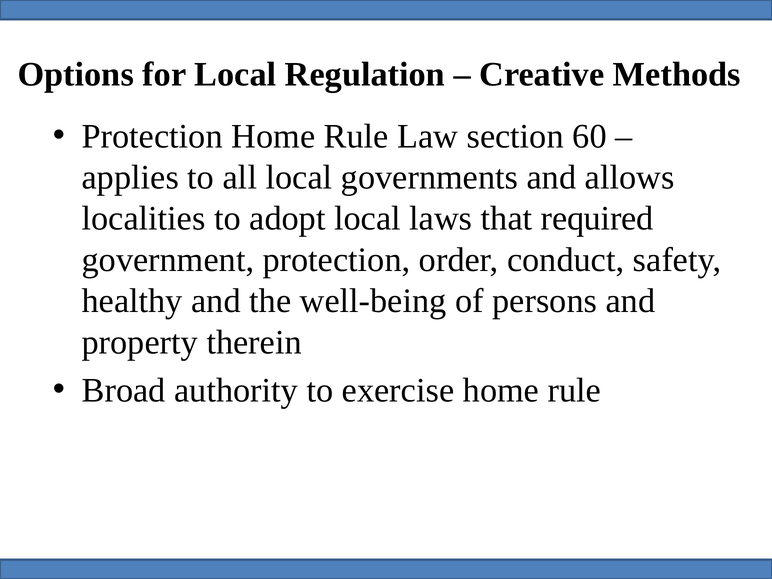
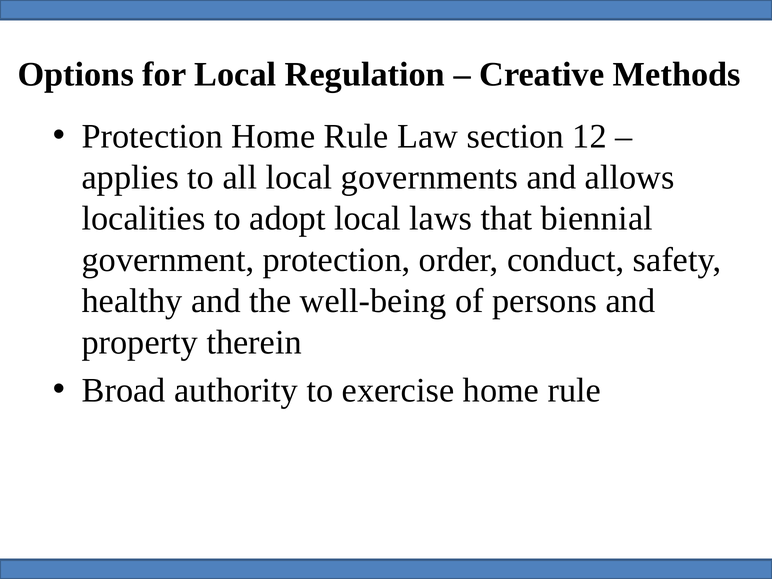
60: 60 -> 12
required: required -> biennial
